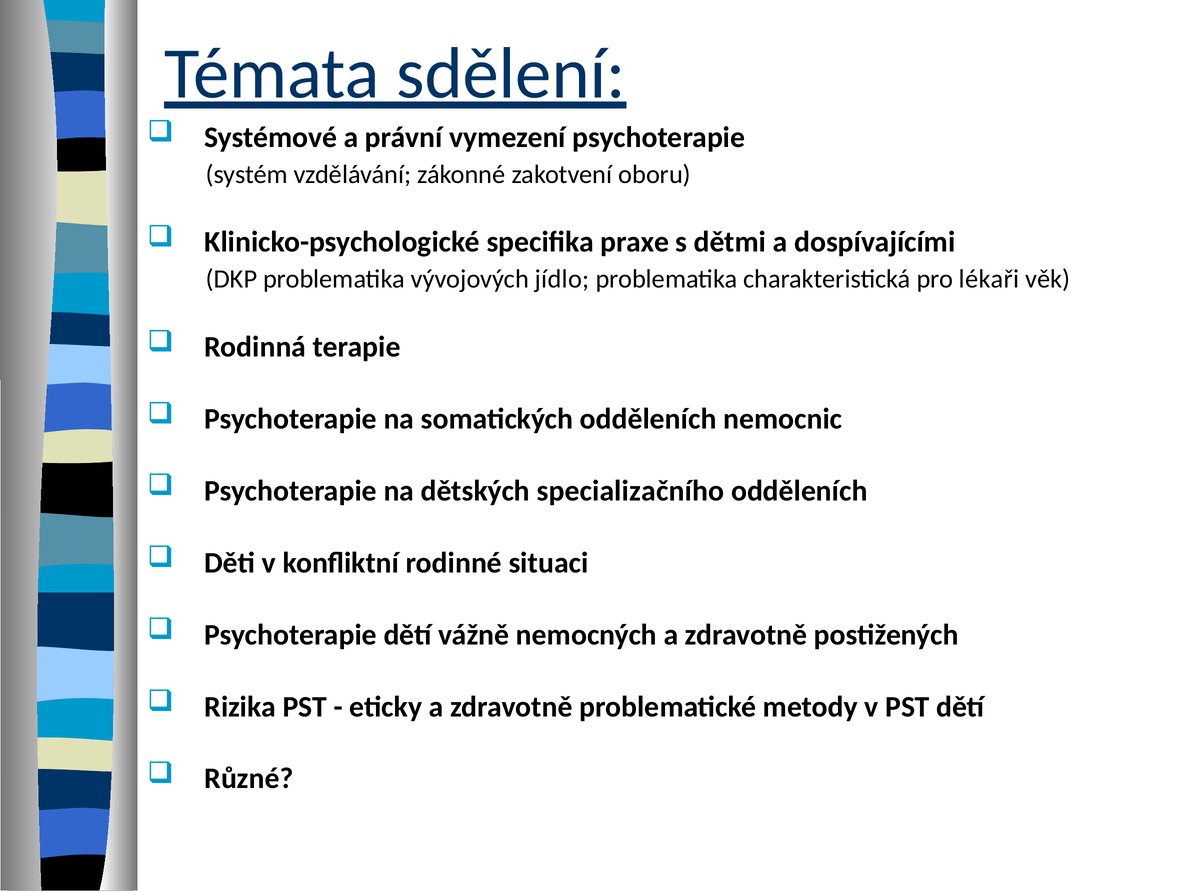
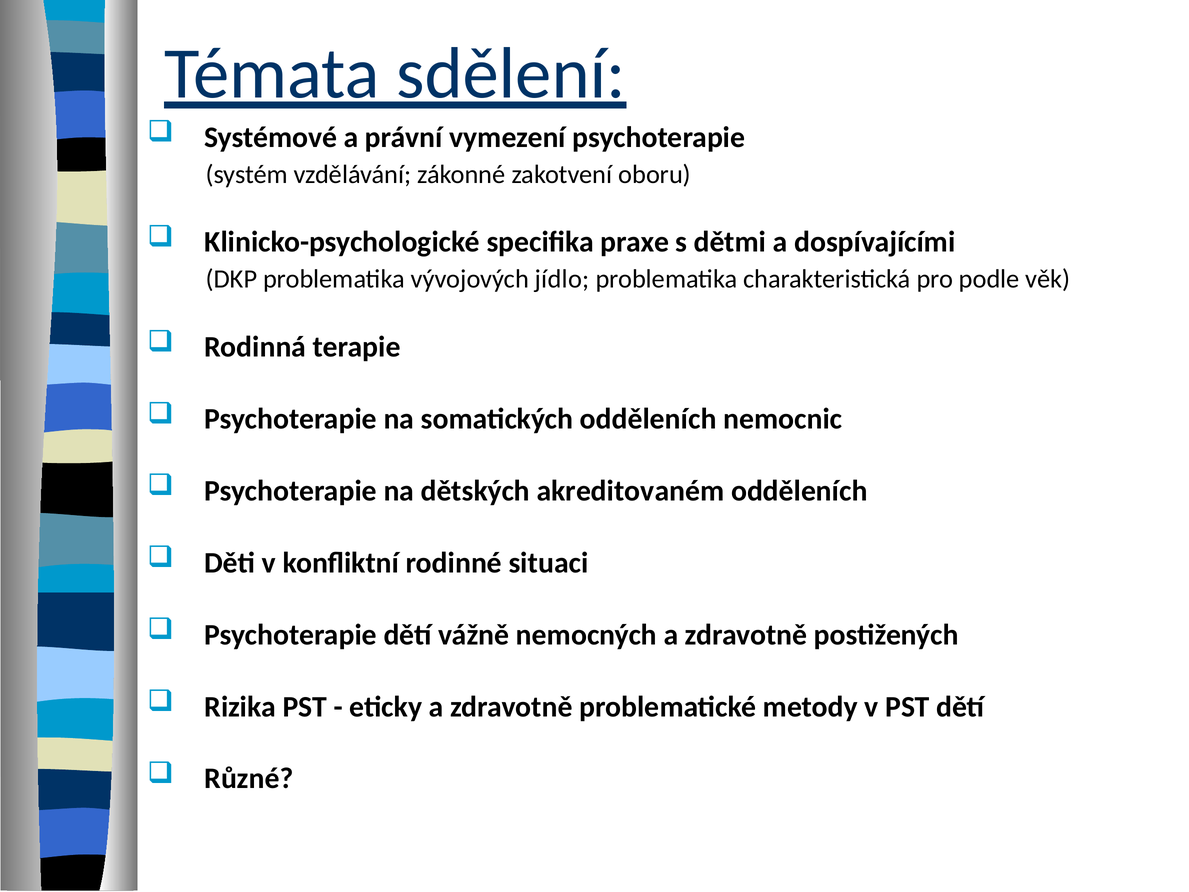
lékaři: lékaři -> podle
specializačního: specializačního -> akreditovaném
